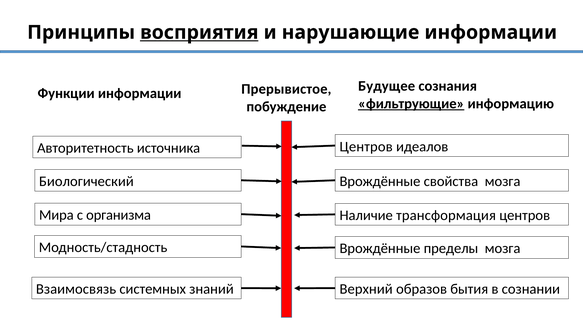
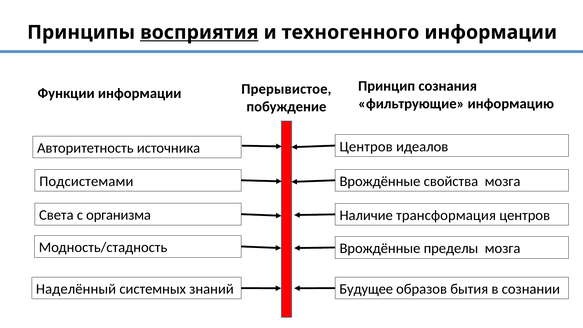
нарушающие: нарушающие -> техногенного
Будущее: Будущее -> Принцип
фильтрующие underline: present -> none
Биологический: Биологический -> Подсистемами
Мира: Мира -> Света
Взаимосвязь: Взаимосвязь -> Наделённый
Верхний: Верхний -> Будущее
